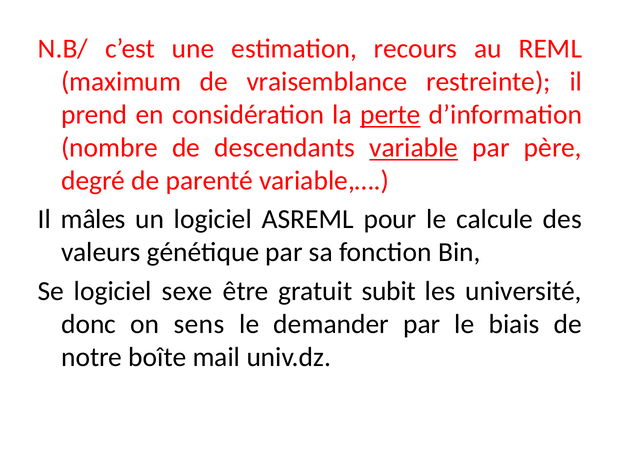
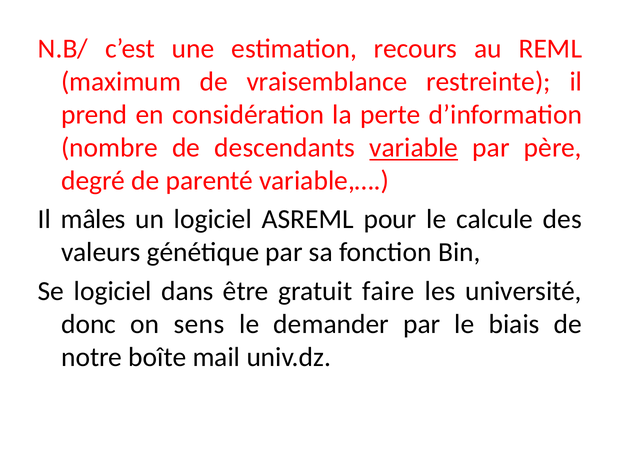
perte underline: present -> none
sexe: sexe -> dans
subit: subit -> faire
